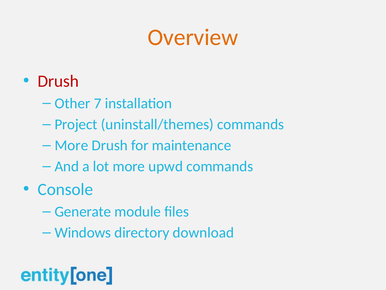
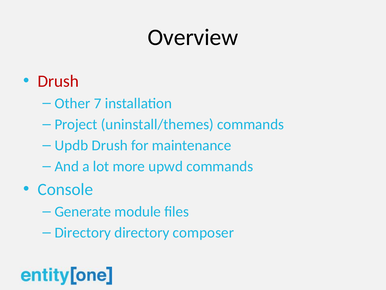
Overview colour: orange -> black
More at (71, 145): More -> Updb
Windows at (83, 232): Windows -> Directory
download: download -> composer
